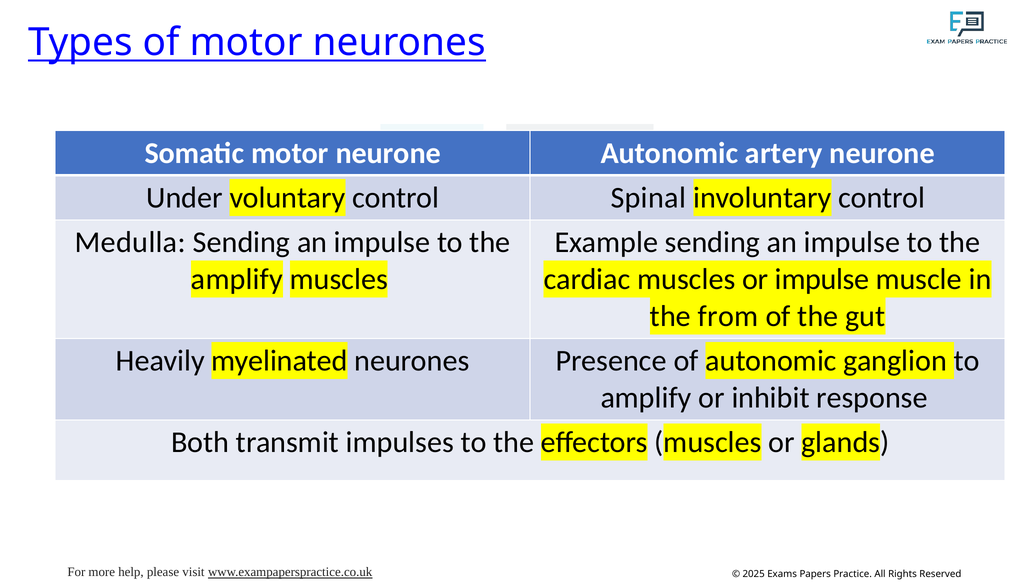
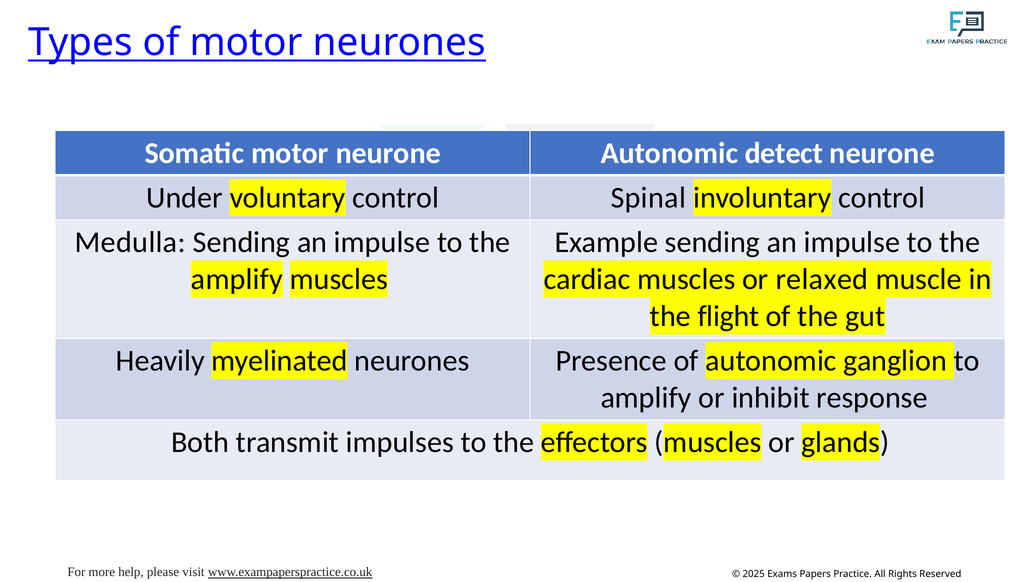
artery: artery -> detect
or impulse: impulse -> relaxed
from: from -> flight
